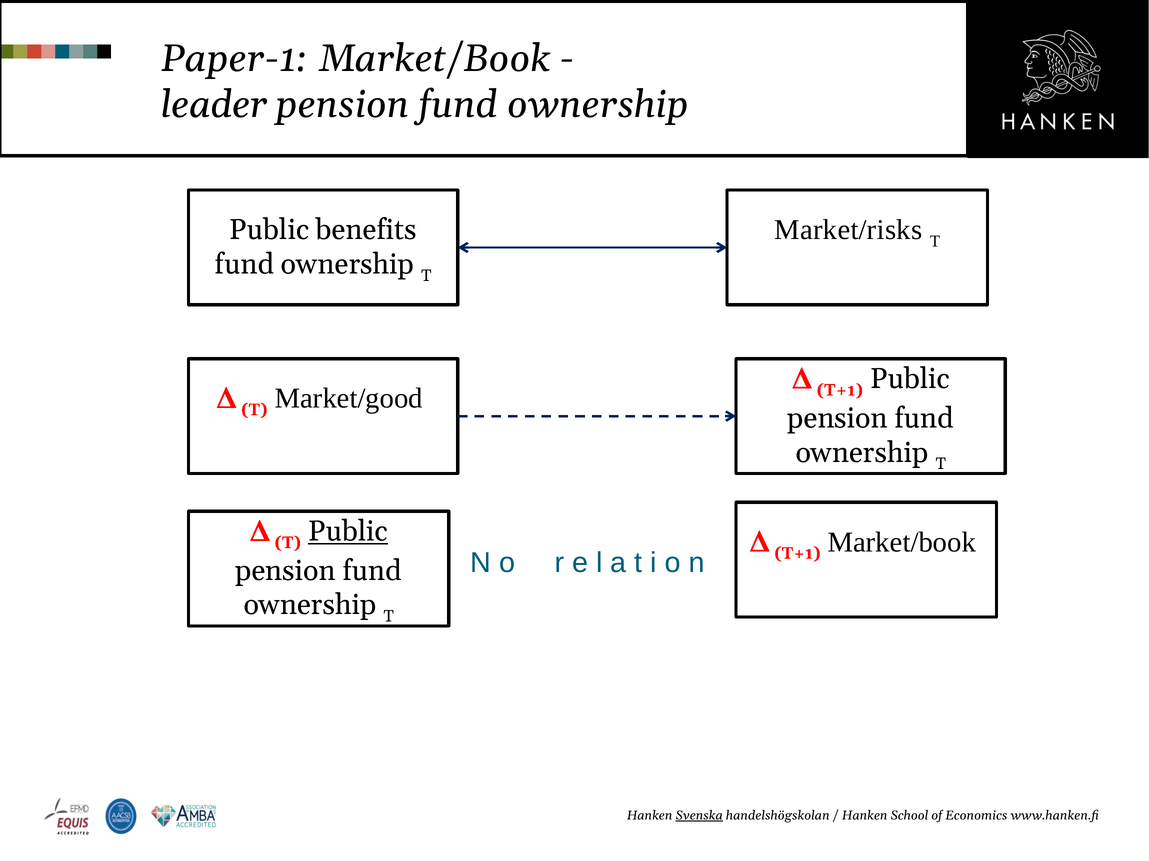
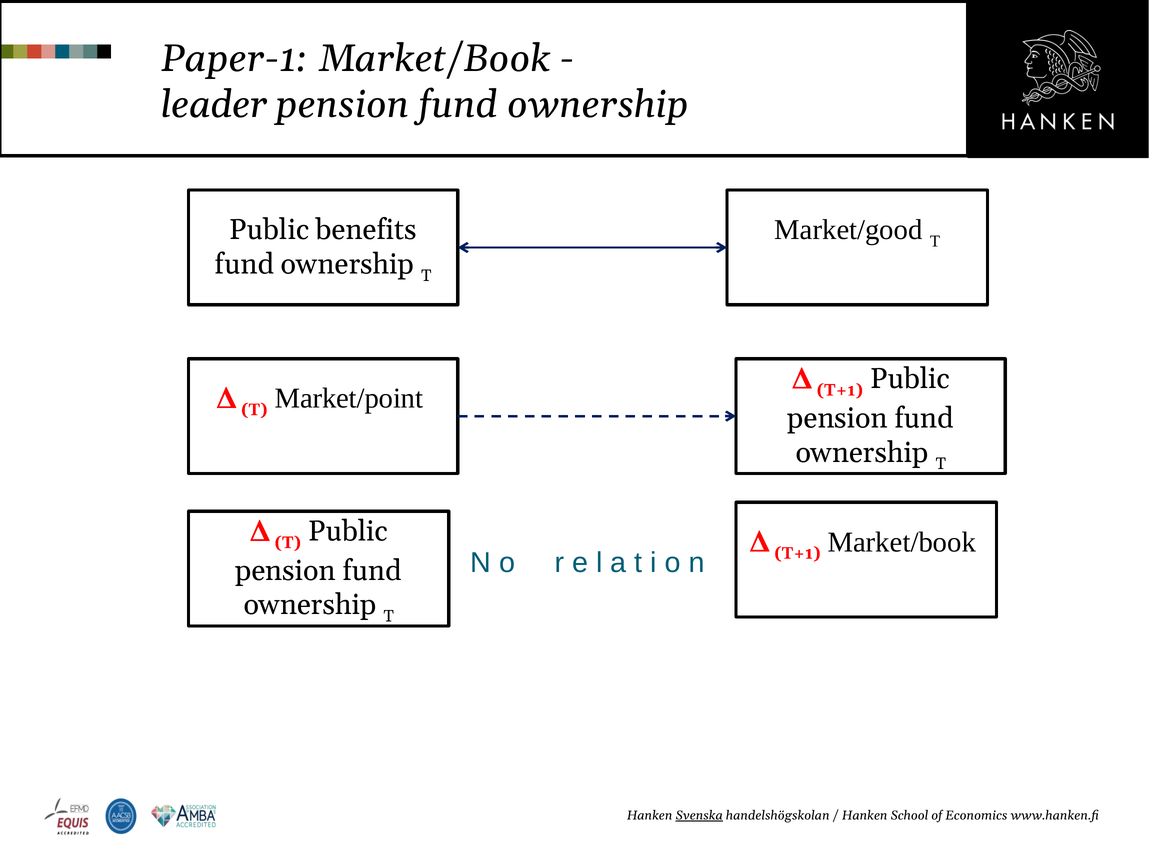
Market/risks: Market/risks -> Market/good
Market/good: Market/good -> Market/point
Public at (348, 532) underline: present -> none
